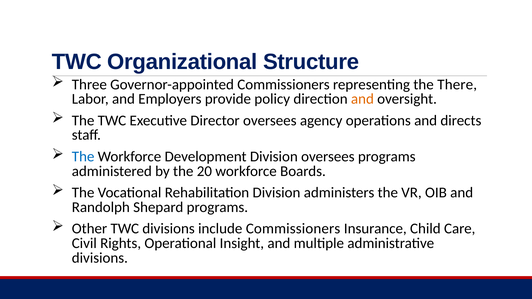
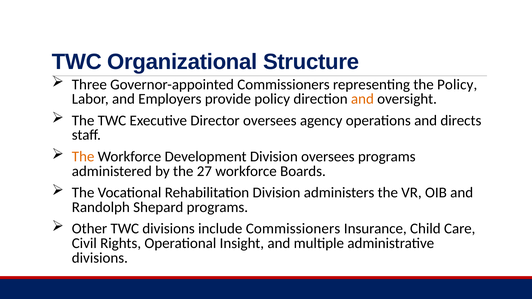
the There: There -> Policy
The at (83, 157) colour: blue -> orange
20: 20 -> 27
